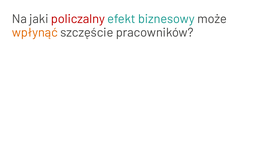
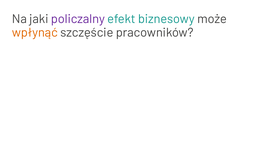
policzalny colour: red -> purple
